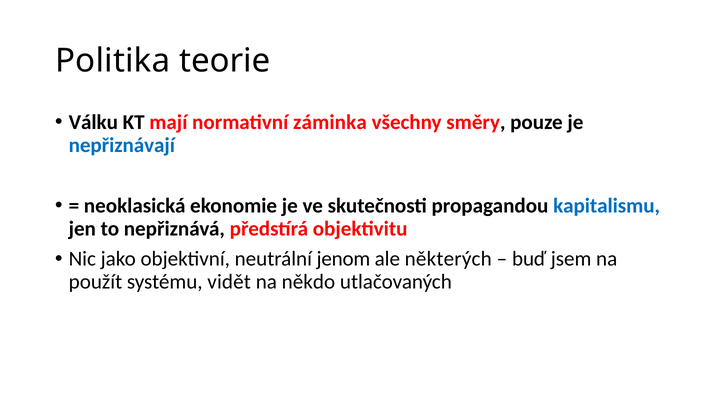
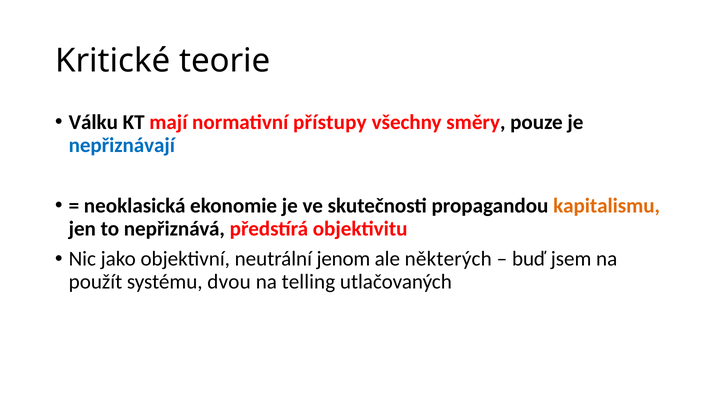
Politika: Politika -> Kritické
záminka: záminka -> přístupy
kapitalismu colour: blue -> orange
vidět: vidět -> dvou
někdo: někdo -> telling
